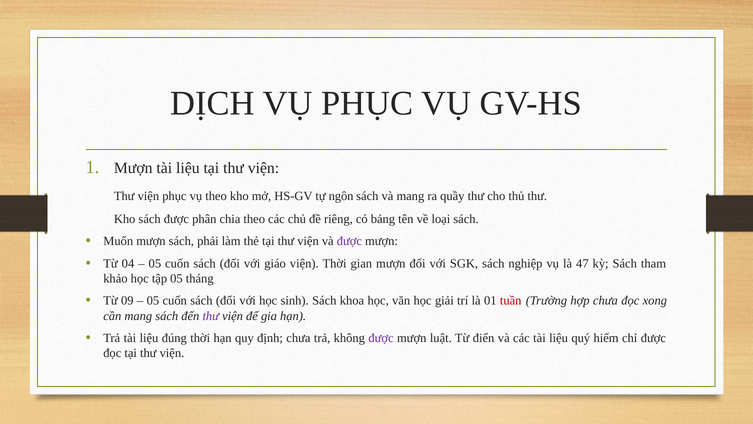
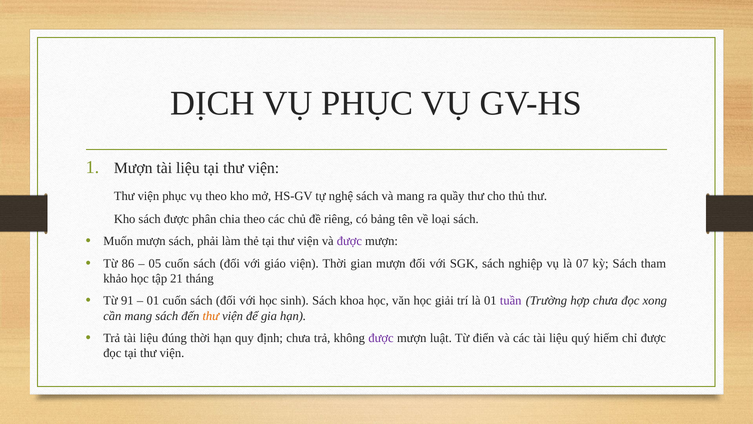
ngôn: ngôn -> nghệ
04: 04 -> 86
47: 47 -> 07
tập 05: 05 -> 21
09: 09 -> 91
05 at (153, 301): 05 -> 01
tuần colour: red -> purple
thư at (211, 316) colour: purple -> orange
